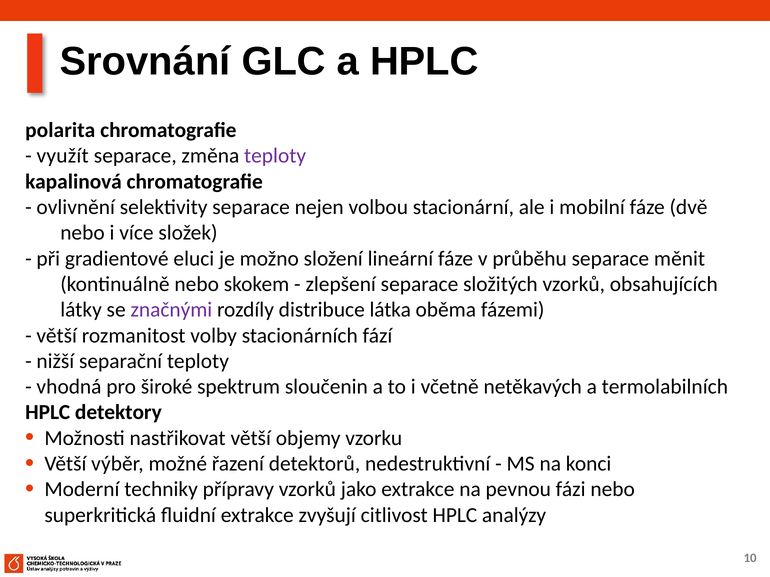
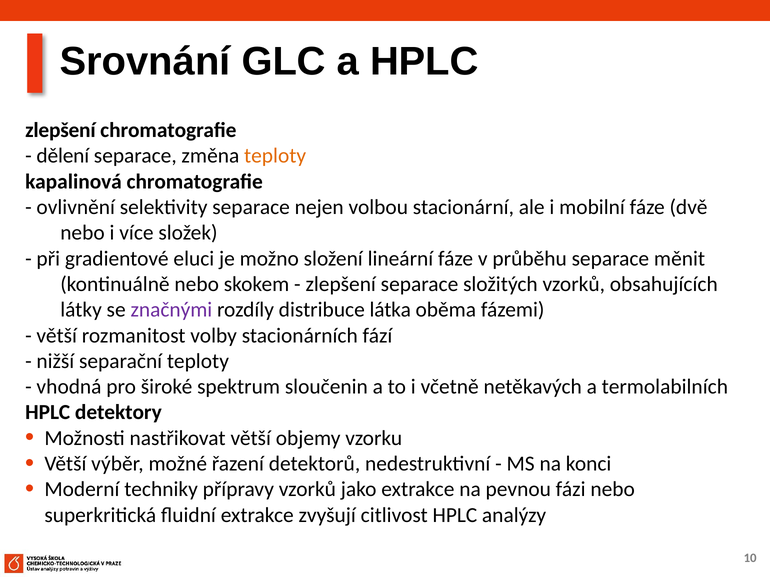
polarita at (60, 130): polarita -> zlepšení
využít: využít -> dělení
teploty at (275, 156) colour: purple -> orange
